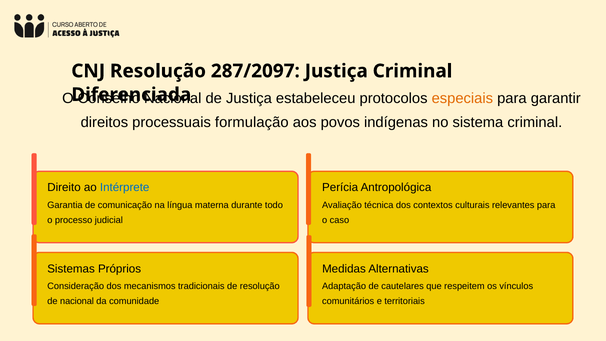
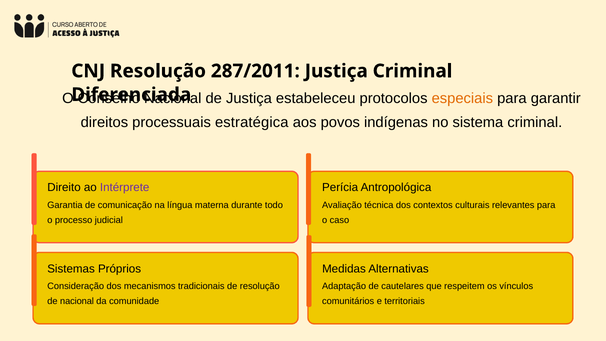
287/2097: 287/2097 -> 287/2011
formulação: formulação -> estratégica
Intérprete colour: blue -> purple
